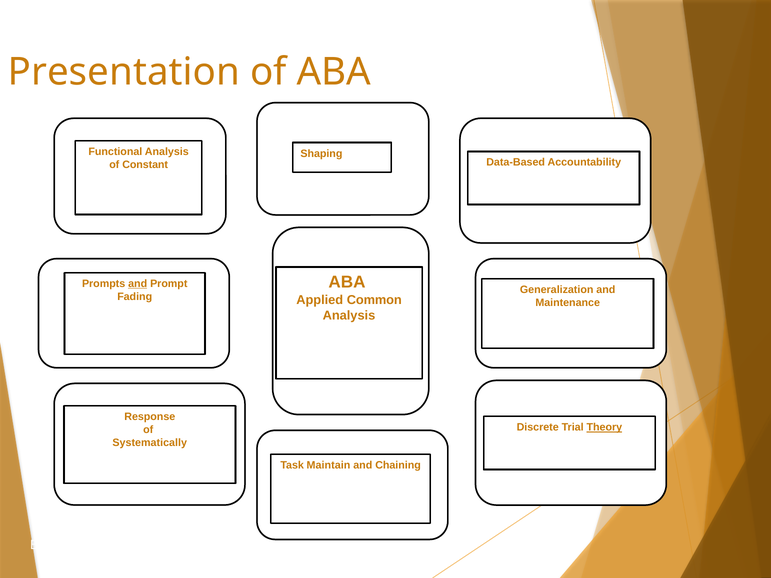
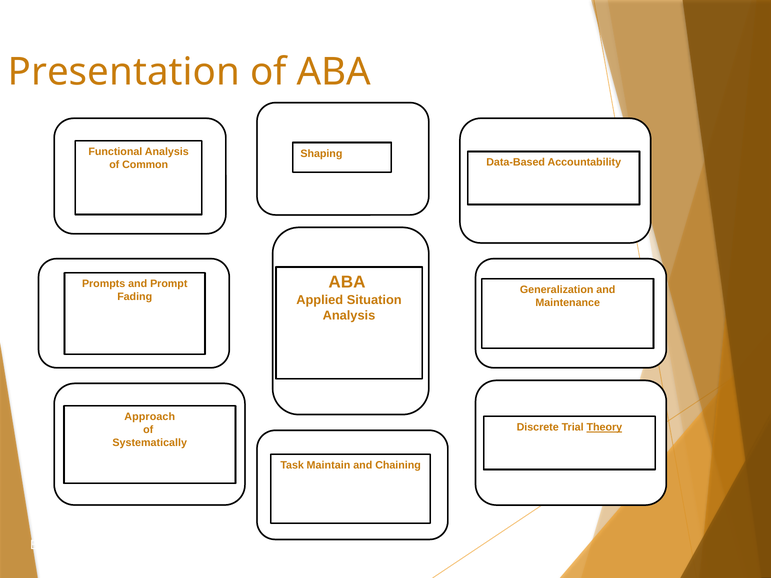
Constant: Constant -> Common
and at (138, 284) underline: present -> none
Common: Common -> Situation
Response: Response -> Approach
